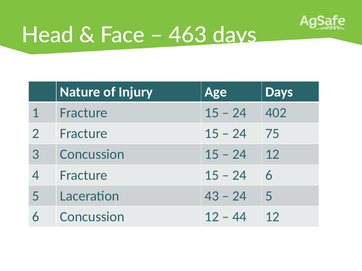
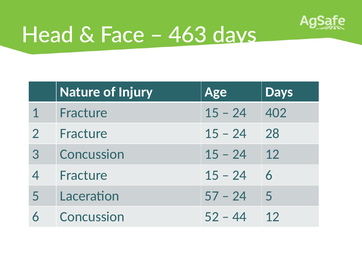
75: 75 -> 28
43: 43 -> 57
Concussion 12: 12 -> 52
